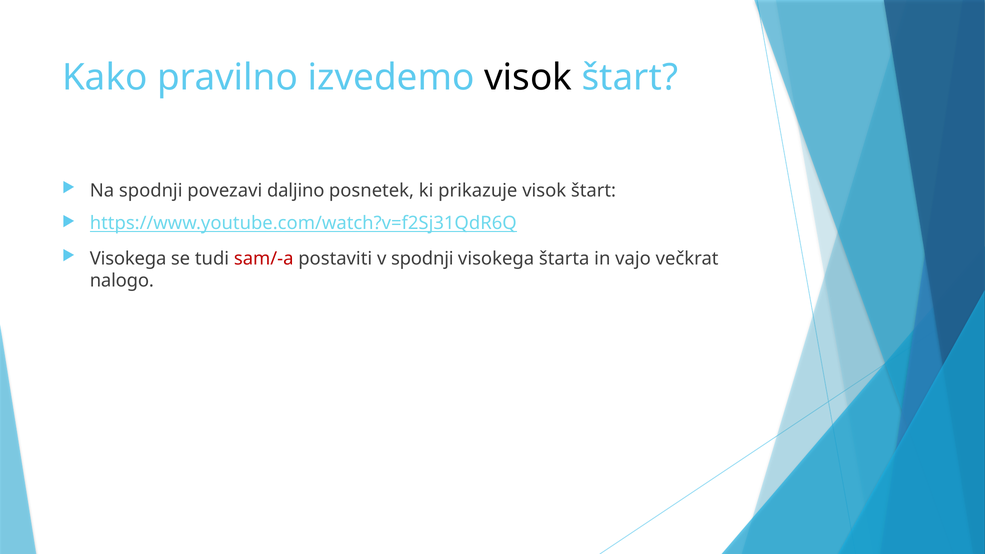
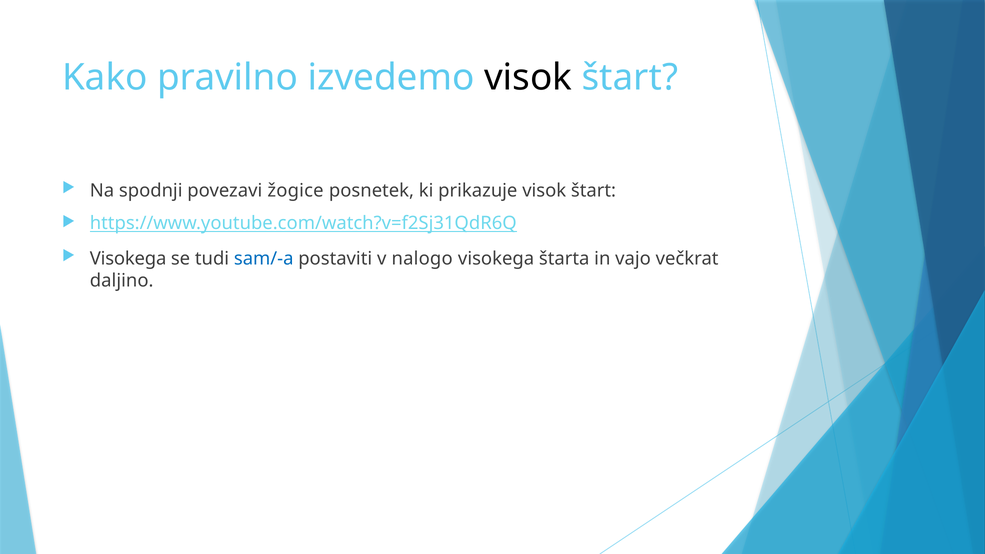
daljino: daljino -> žogice
sam/-a colour: red -> blue
v spodnji: spodnji -> nalogo
nalogo: nalogo -> daljino
